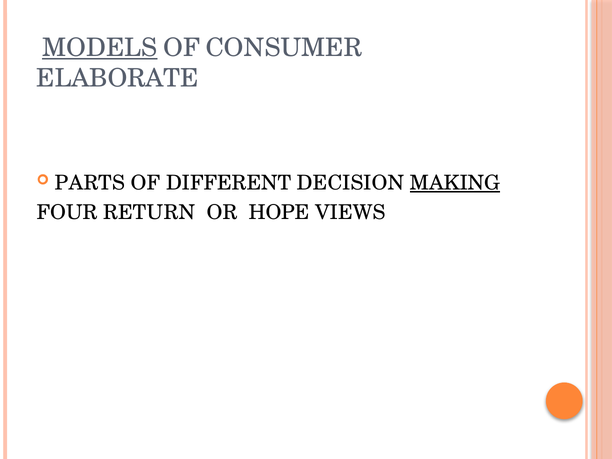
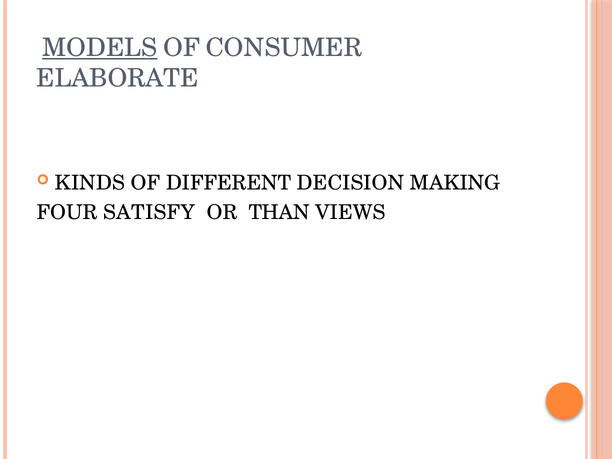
PARTS: PARTS -> KINDS
MAKING underline: present -> none
RETURN: RETURN -> SATISFY
HOPE: HOPE -> THAN
